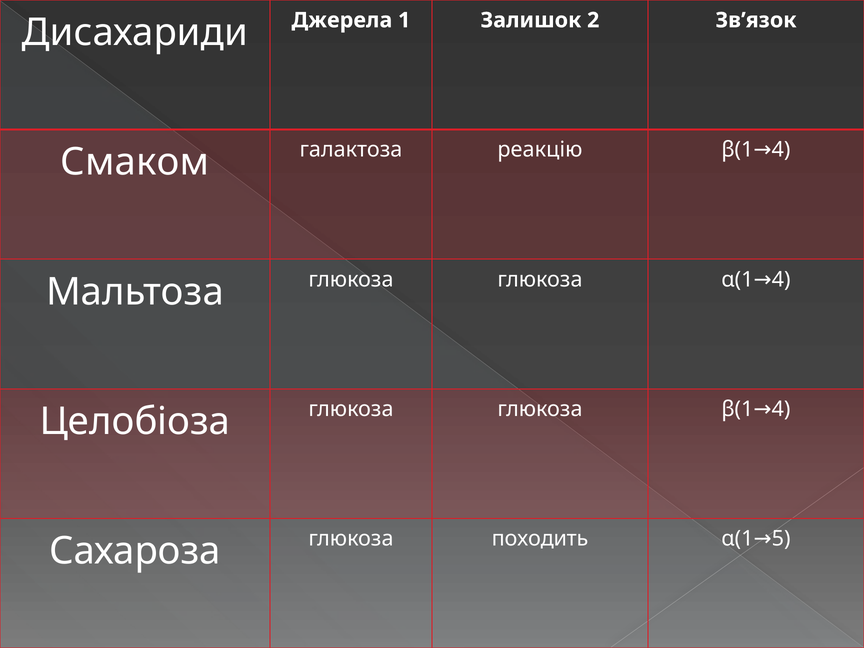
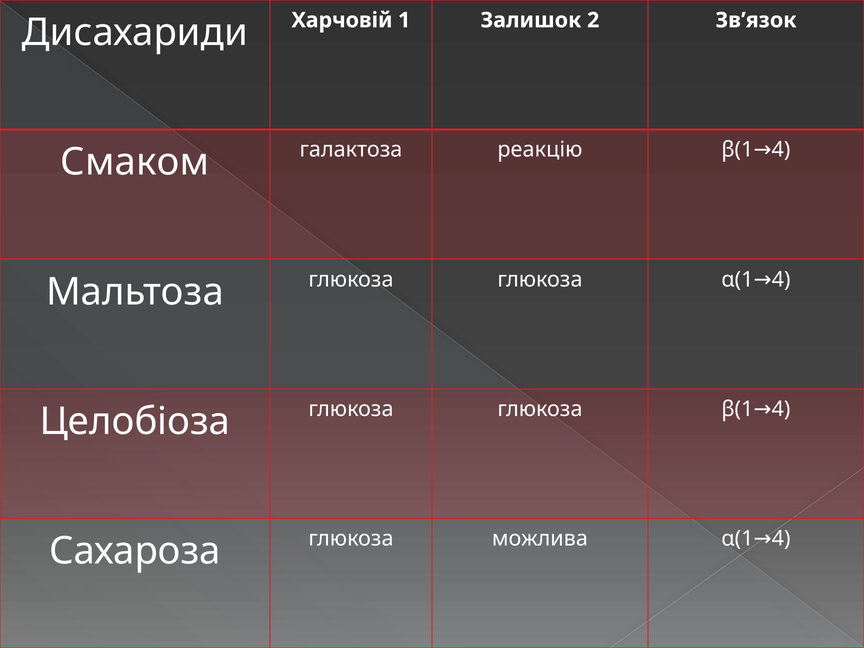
Джерела: Джерела -> Харчовій
походить: походить -> можлива
5 at (781, 539): 5 -> 4
